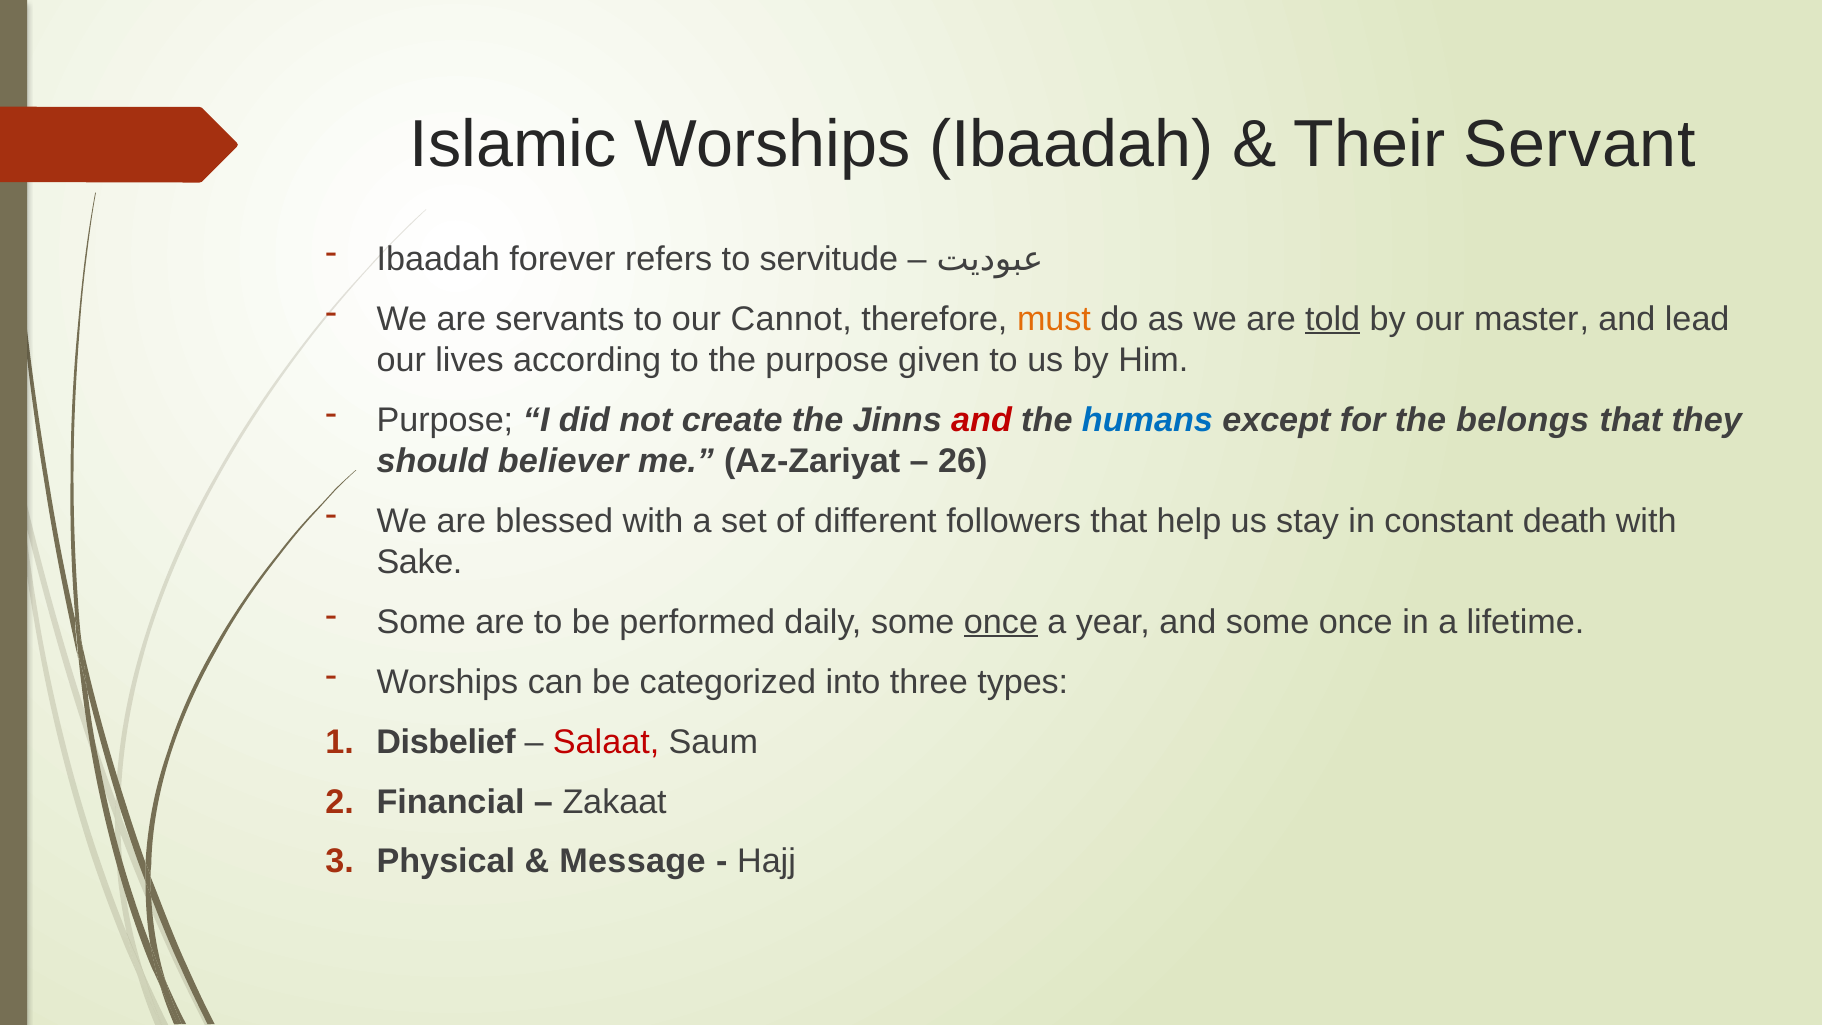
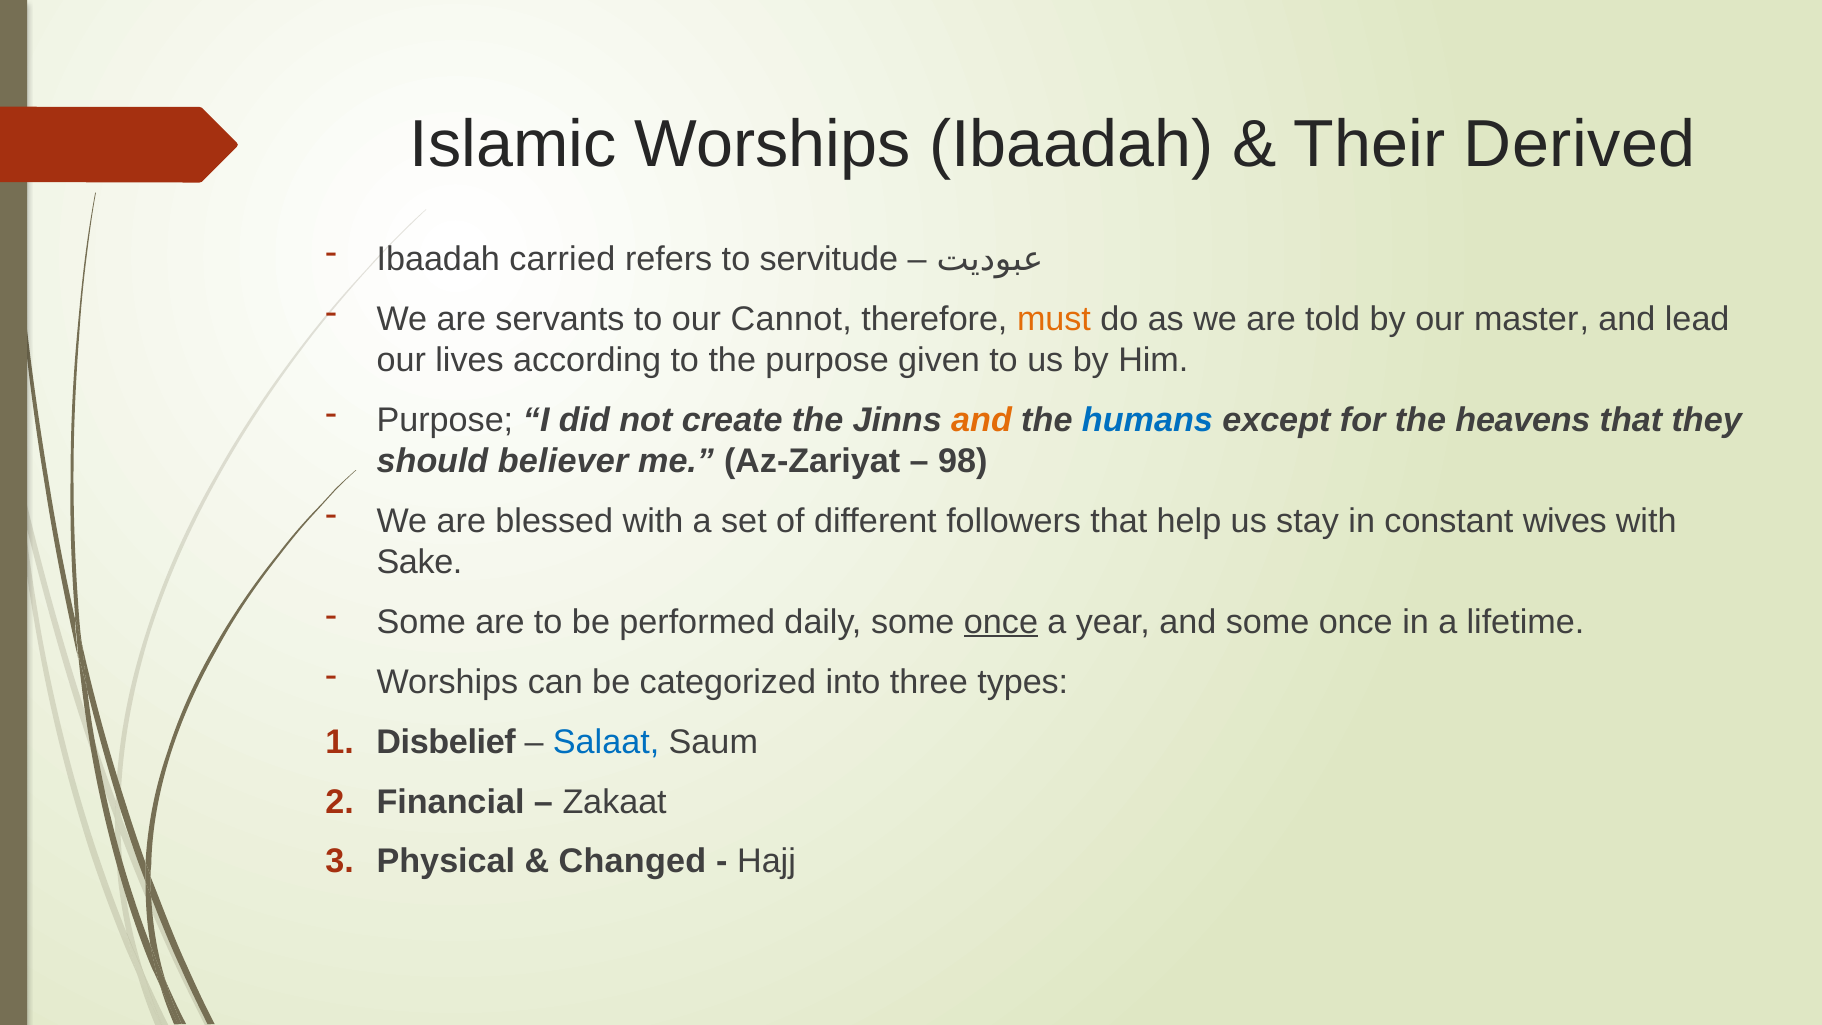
Servant: Servant -> Derived
forever: forever -> carried
told underline: present -> none
and at (982, 420) colour: red -> orange
belongs: belongs -> heavens
26: 26 -> 98
death: death -> wives
Salaat colour: red -> blue
Message: Message -> Changed
